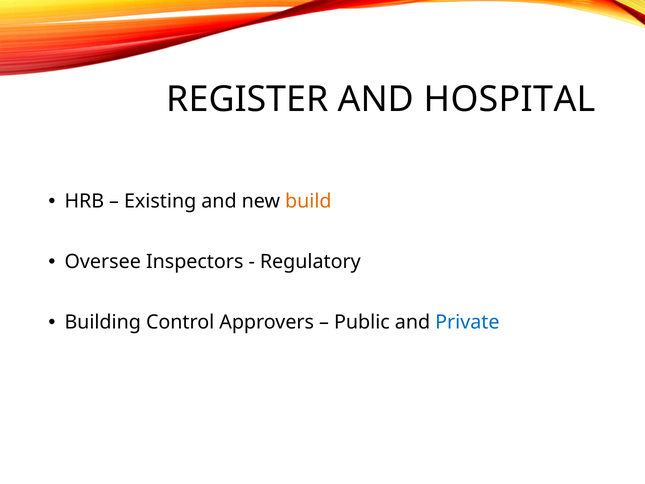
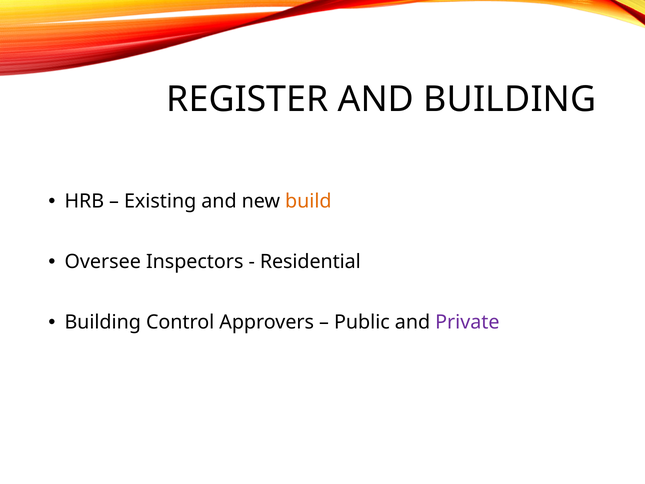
AND HOSPITAL: HOSPITAL -> BUILDING
Regulatory: Regulatory -> Residential
Private colour: blue -> purple
